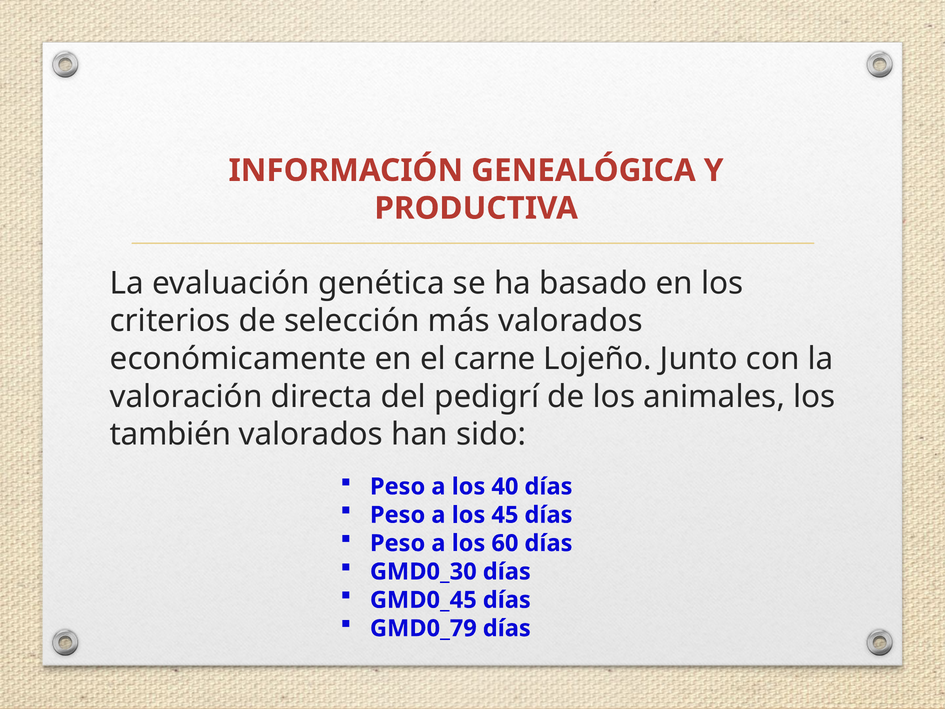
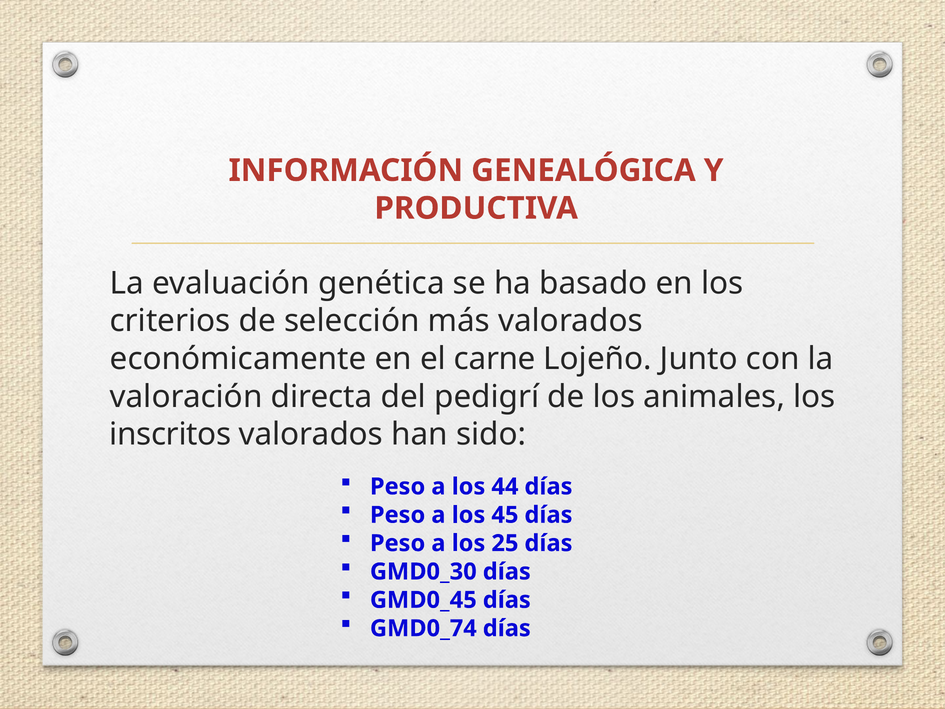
también: también -> inscritos
40: 40 -> 44
60: 60 -> 25
GMD0_79: GMD0_79 -> GMD0_74
